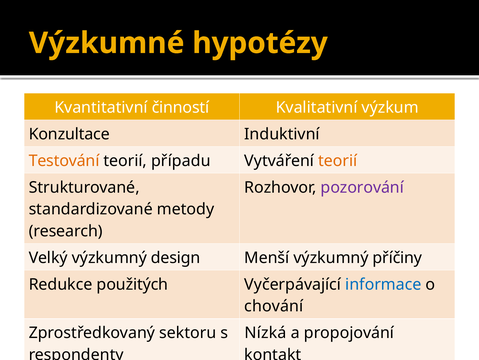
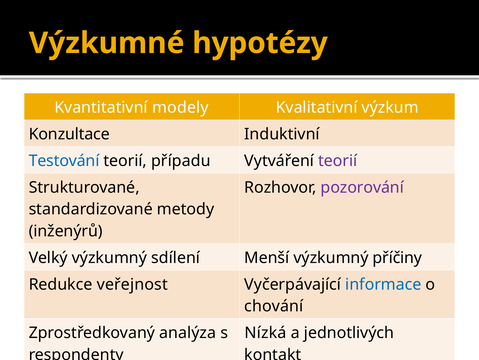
činností: činností -> modely
Testování colour: orange -> blue
teorií at (338, 160) colour: orange -> purple
research: research -> inženýrů
design: design -> sdílení
použitých: použitých -> veřejnost
sektoru: sektoru -> analýza
propojování: propojování -> jednotlivých
